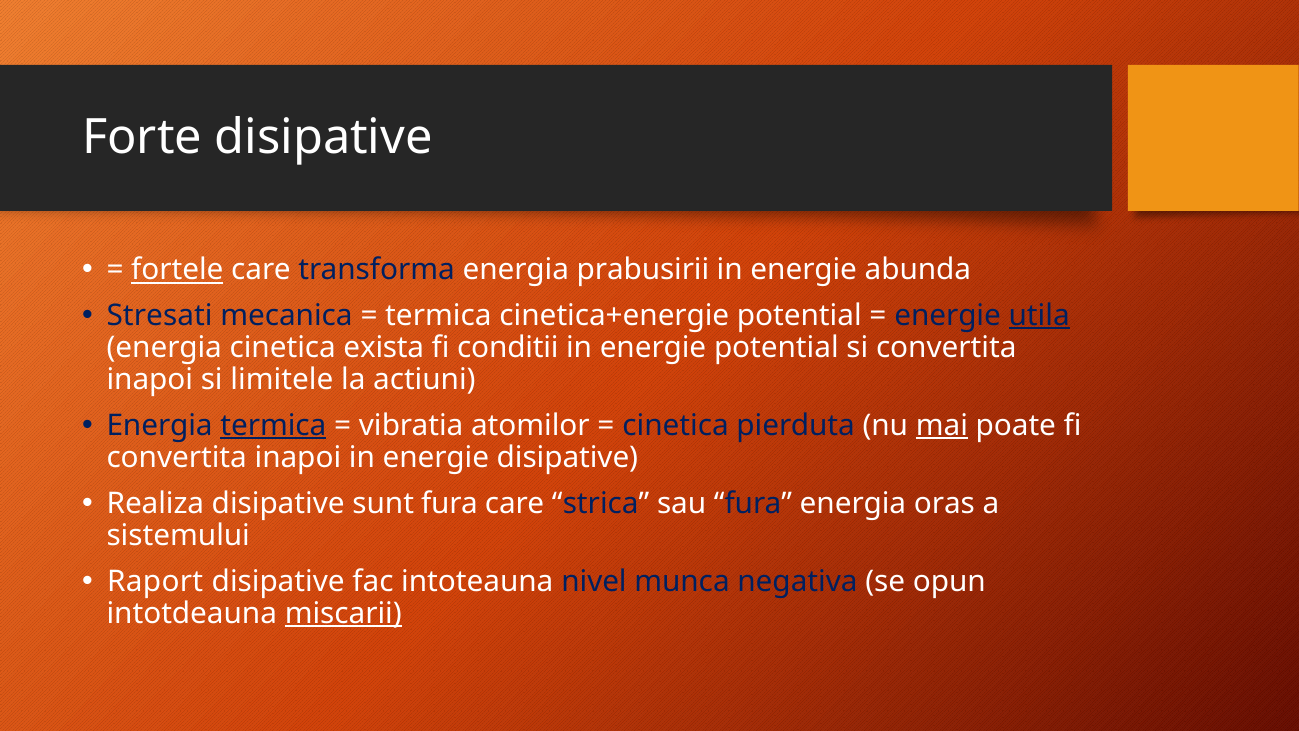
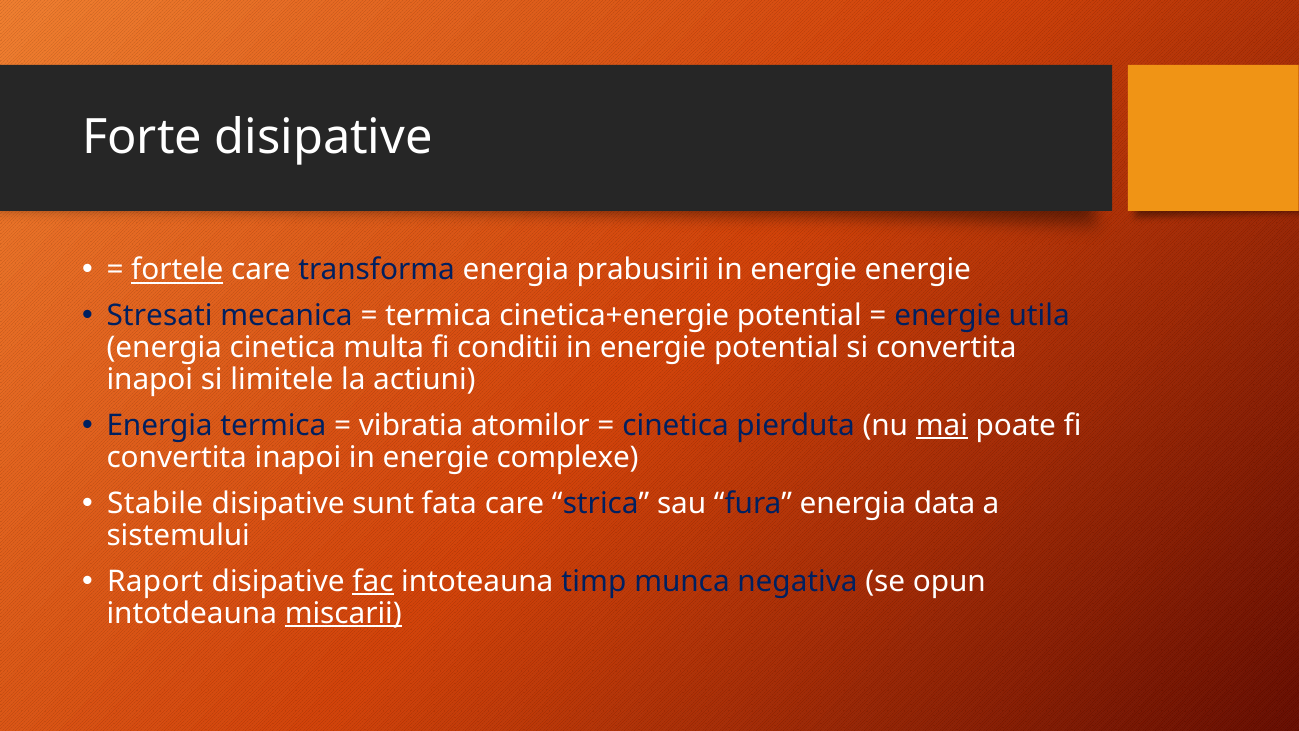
energie abunda: abunda -> energie
utila underline: present -> none
exista: exista -> multa
termica at (273, 425) underline: present -> none
energie disipative: disipative -> complexe
Realiza: Realiza -> Stabile
sunt fura: fura -> fata
oras: oras -> data
fac underline: none -> present
nivel: nivel -> timp
